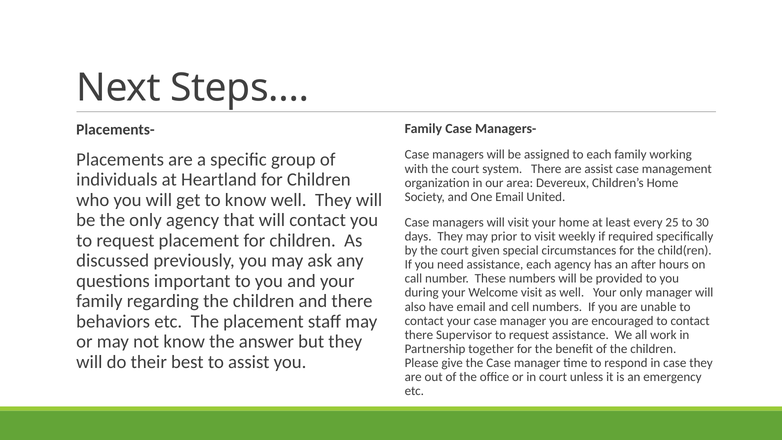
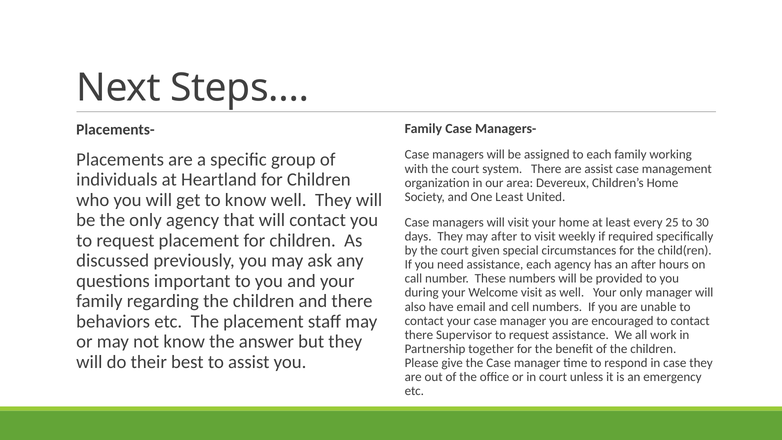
One Email: Email -> Least
may prior: prior -> after
